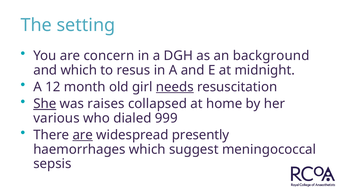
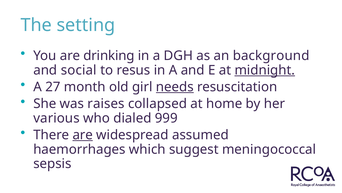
concern: concern -> drinking
and which: which -> social
midnight underline: none -> present
12: 12 -> 27
She underline: present -> none
presently: presently -> assumed
